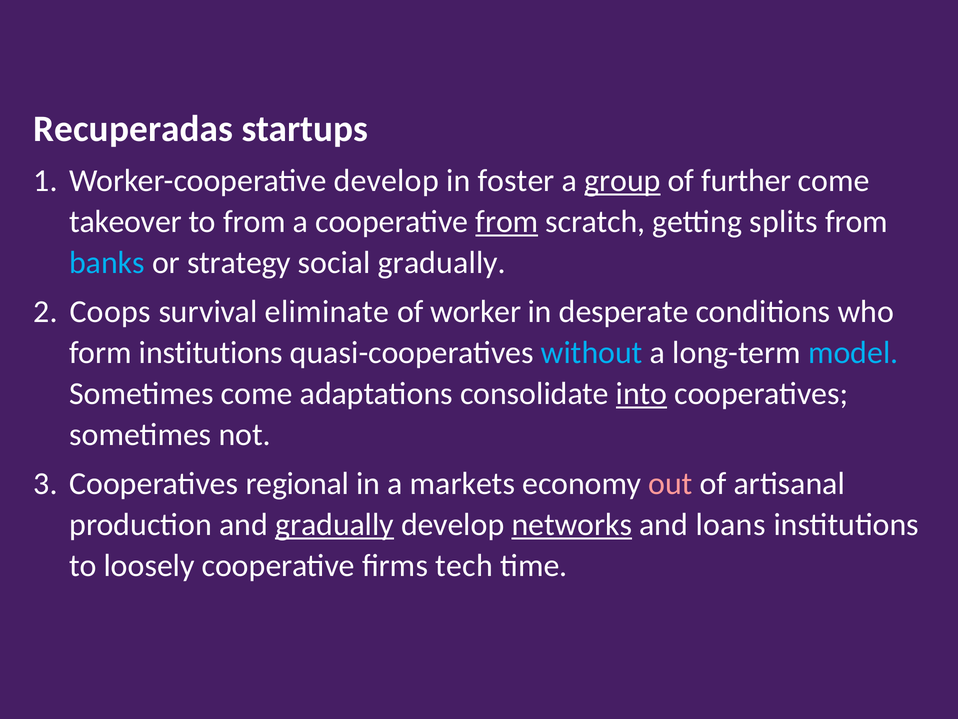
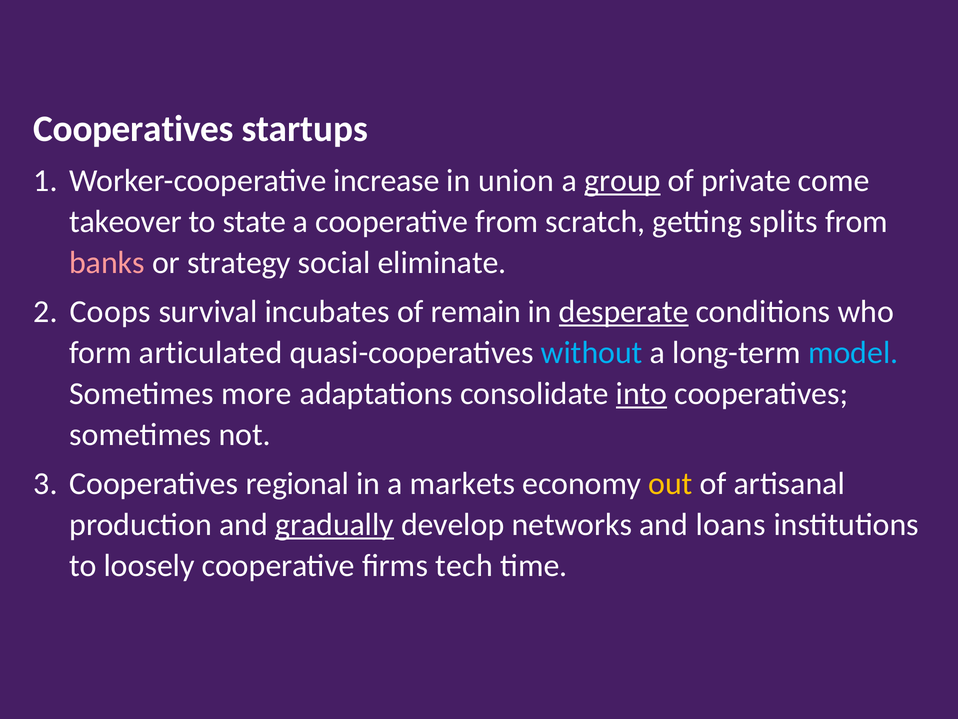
Recuperadas at (133, 129): Recuperadas -> Cooperatives
Worker-cooperative develop: develop -> increase
foster: foster -> union
further: further -> private
to from: from -> state
from at (507, 221) underline: present -> none
banks colour: light blue -> pink
social gradually: gradually -> eliminate
eliminate: eliminate -> incubates
worker: worker -> remain
desperate underline: none -> present
form institutions: institutions -> articulated
Sometimes come: come -> more
out colour: pink -> yellow
networks underline: present -> none
